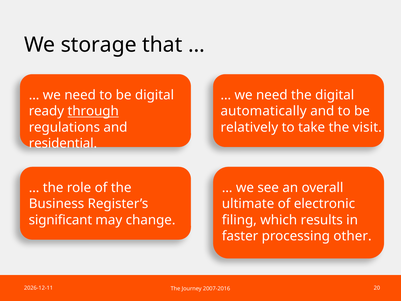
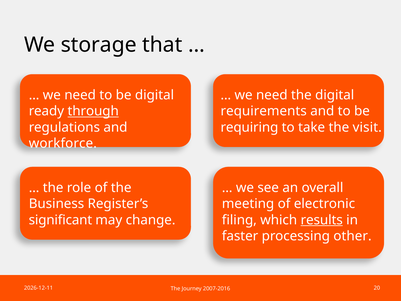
automatically: automatically -> requirements
relatively: relatively -> requiring
residential: residential -> workforce
ultimate: ultimate -> meeting
results underline: none -> present
